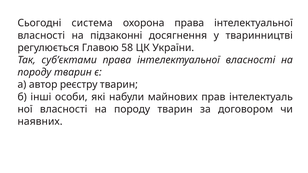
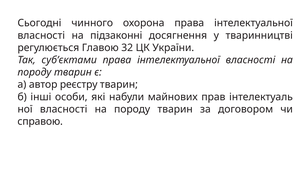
система: система -> чинного
58: 58 -> 32
наявних: наявних -> справою
